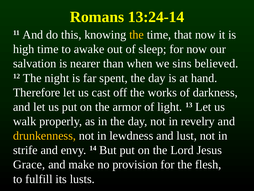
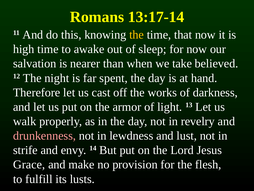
13:24-14: 13:24-14 -> 13:17-14
sins: sins -> take
drunkenness colour: yellow -> pink
